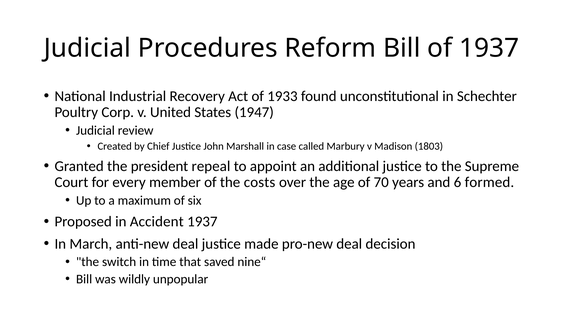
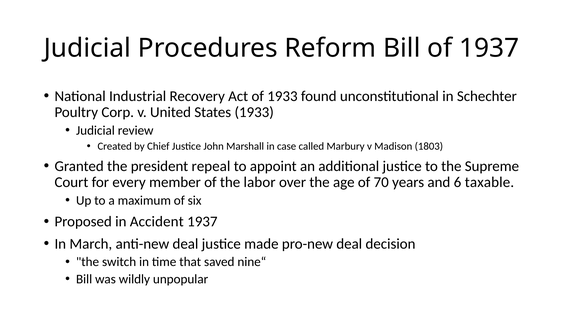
States 1947: 1947 -> 1933
costs: costs -> labor
formed: formed -> taxable
